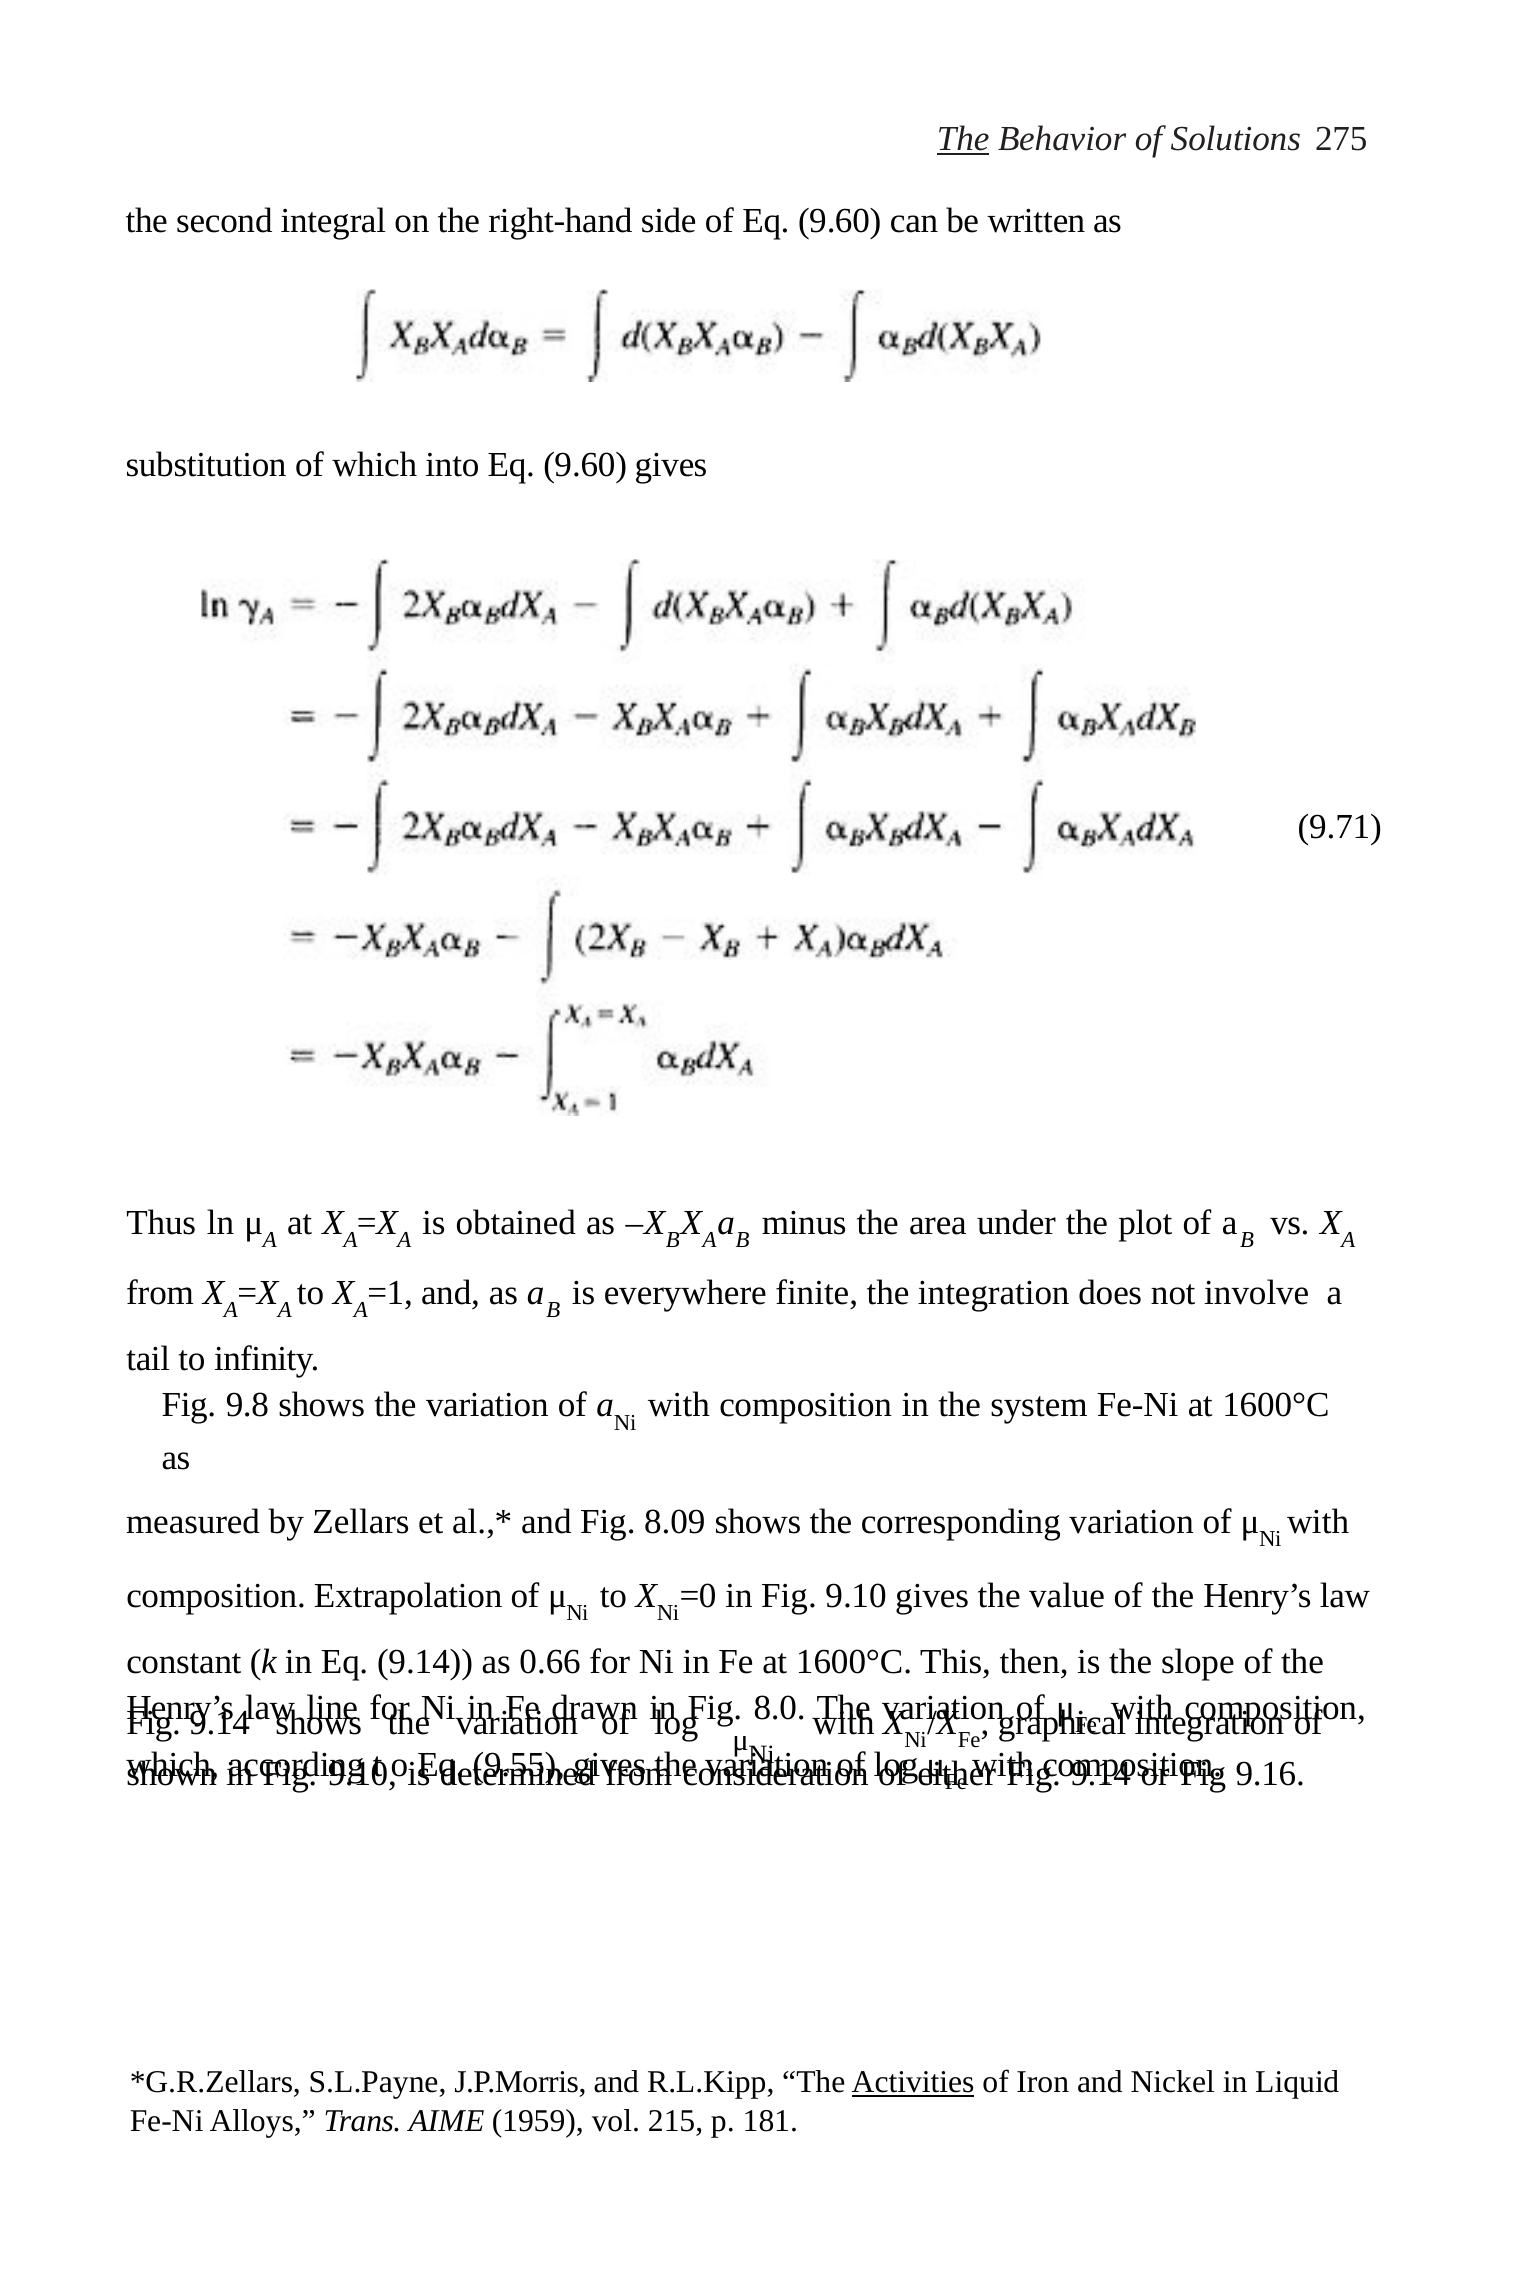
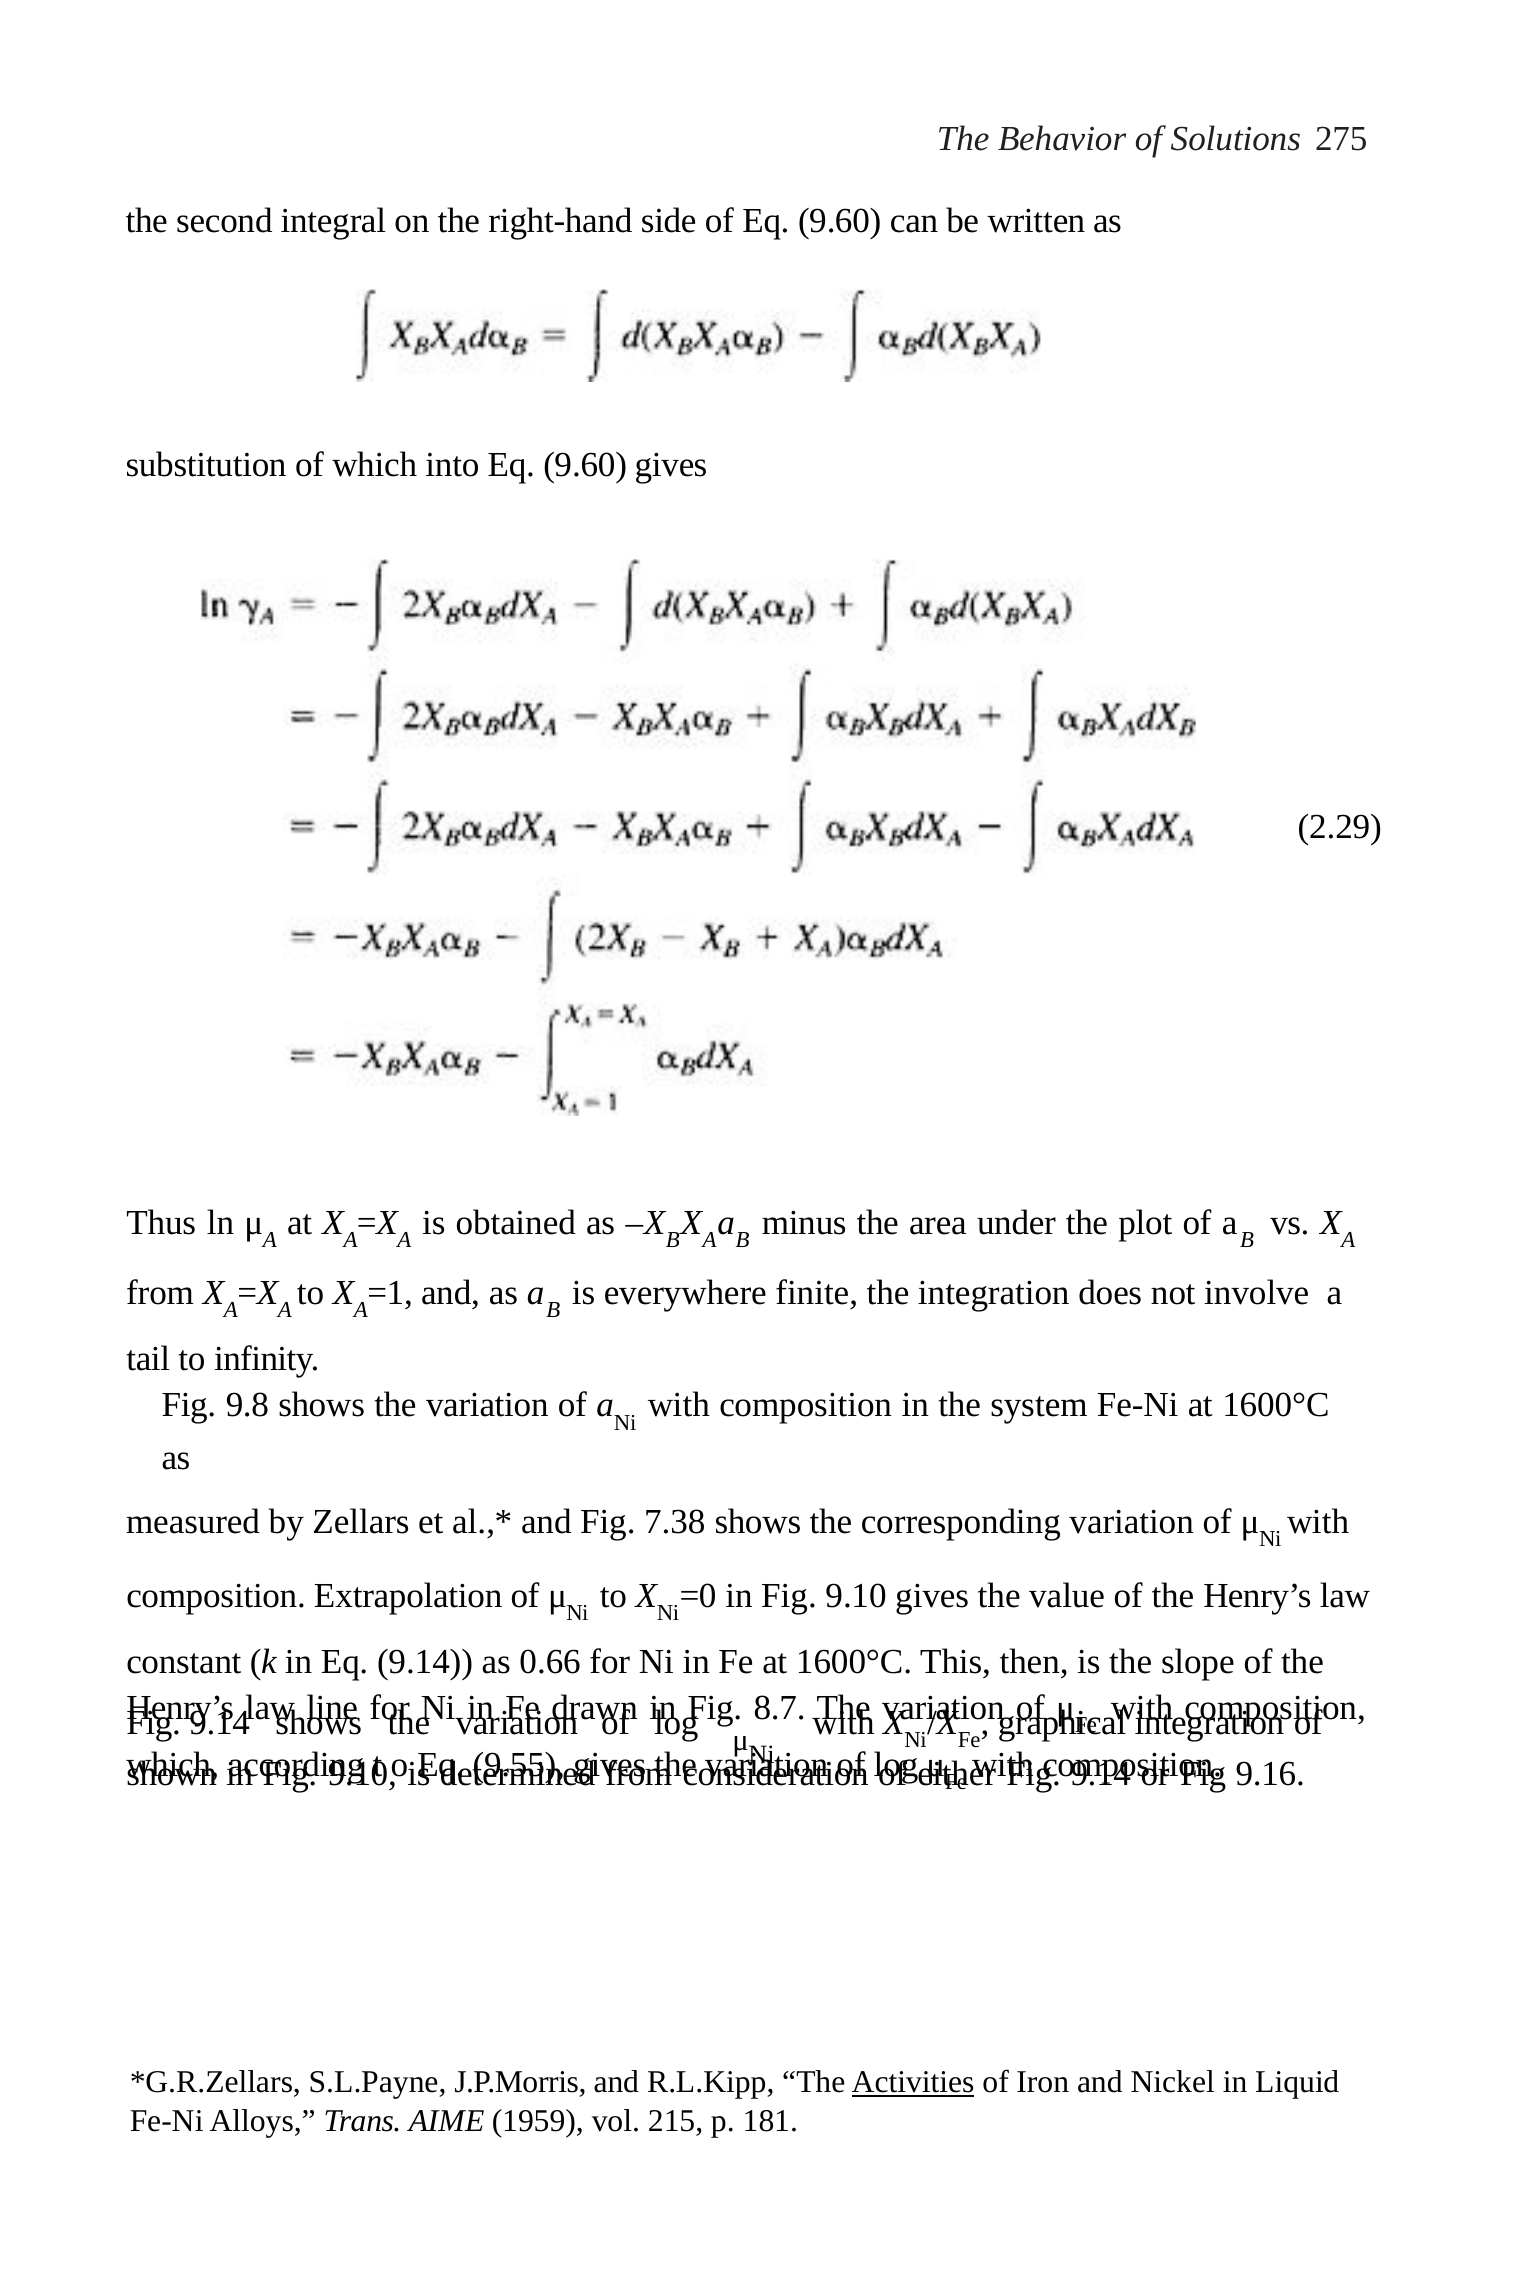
The at (963, 138) underline: present -> none
9.71: 9.71 -> 2.29
8.09: 8.09 -> 7.38
8.0: 8.0 -> 8.7
